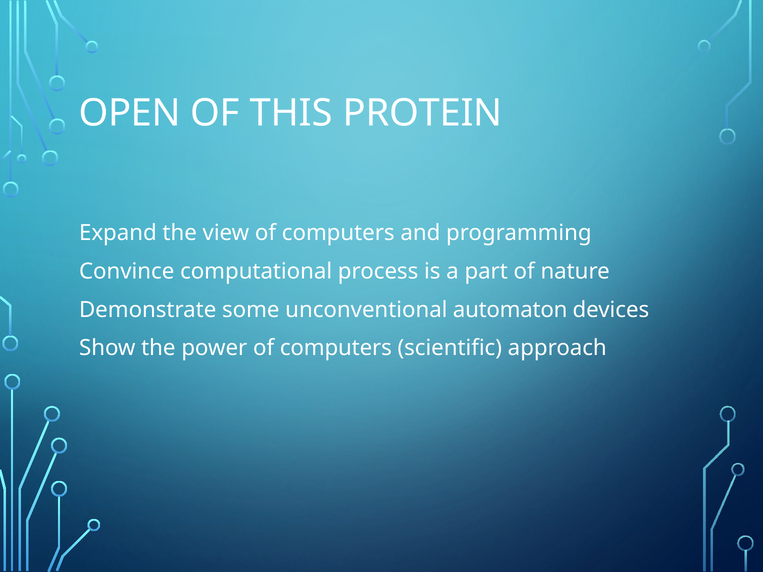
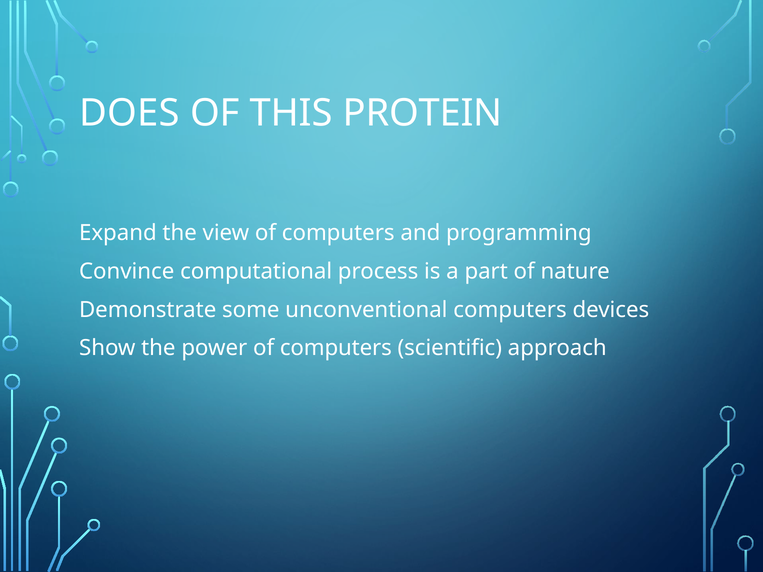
OPEN: OPEN -> DOES
unconventional automaton: automaton -> computers
